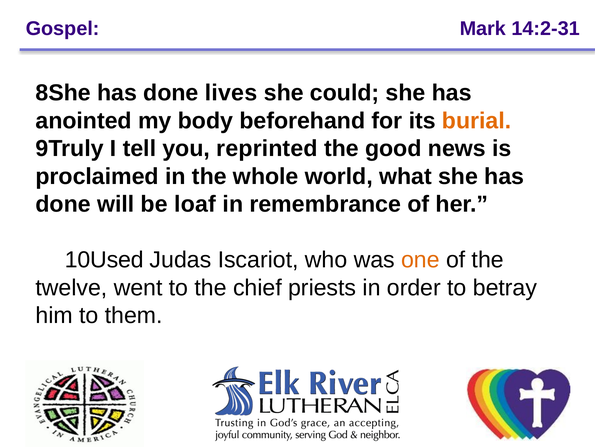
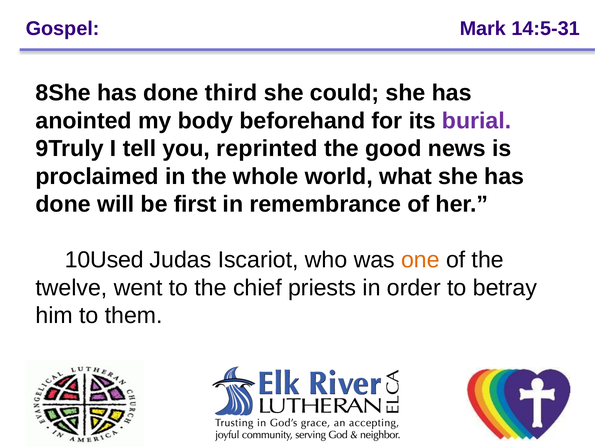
14:2-31: 14:2-31 -> 14:5-31
lives: lives -> third
burial colour: orange -> purple
loaf: loaf -> first
